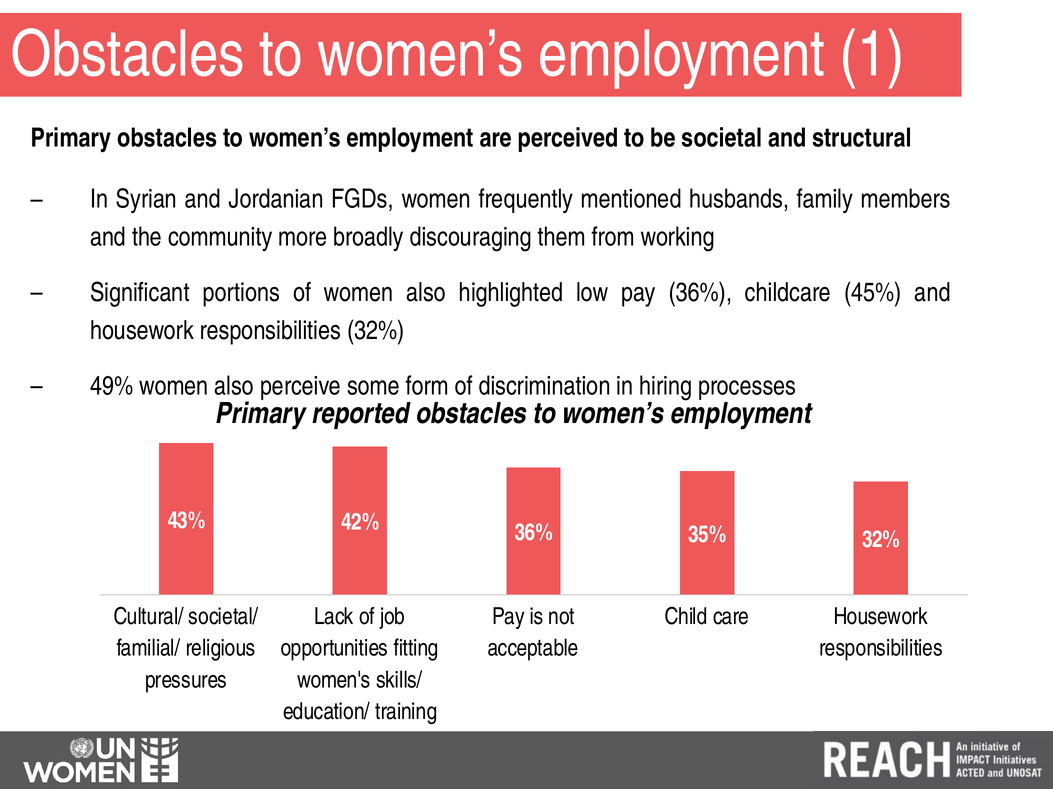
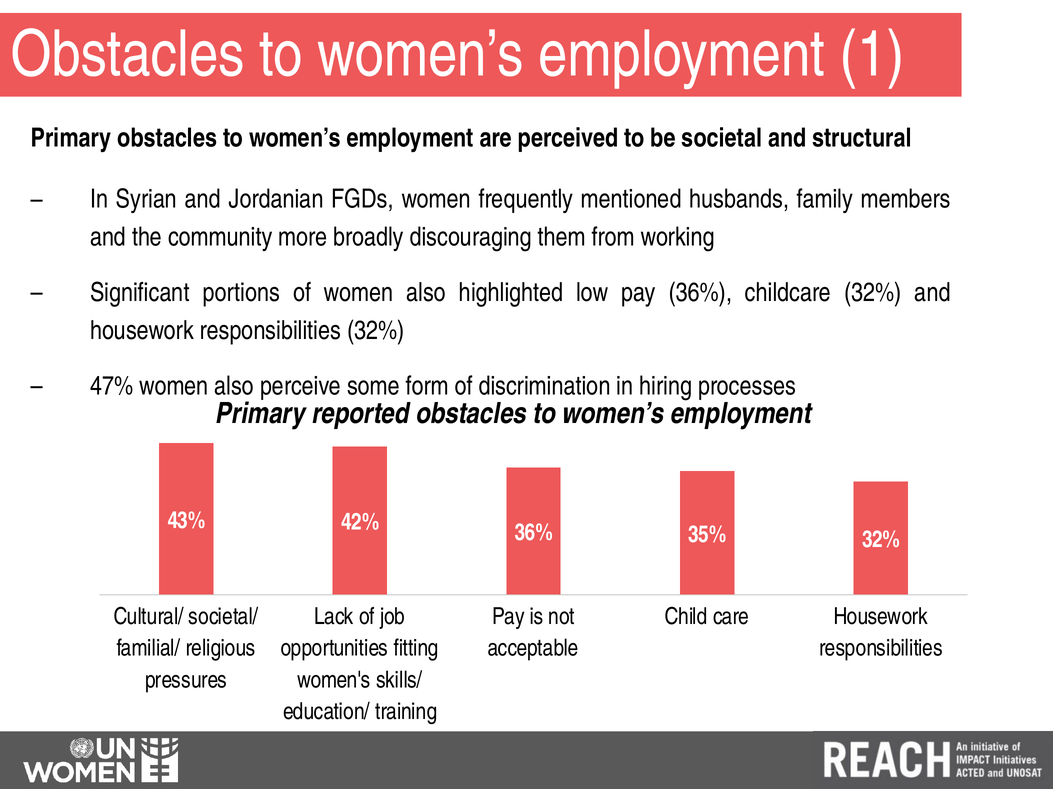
childcare 45%: 45% -> 32%
49%: 49% -> 47%
